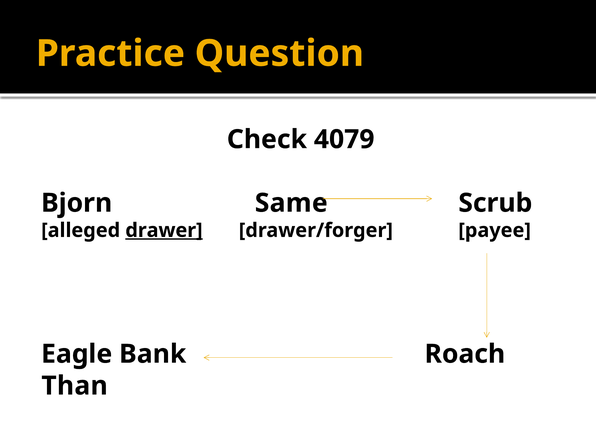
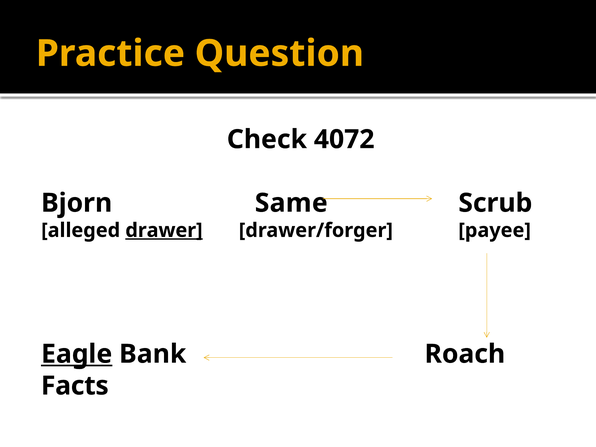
4079: 4079 -> 4072
Eagle underline: none -> present
Than: Than -> Facts
